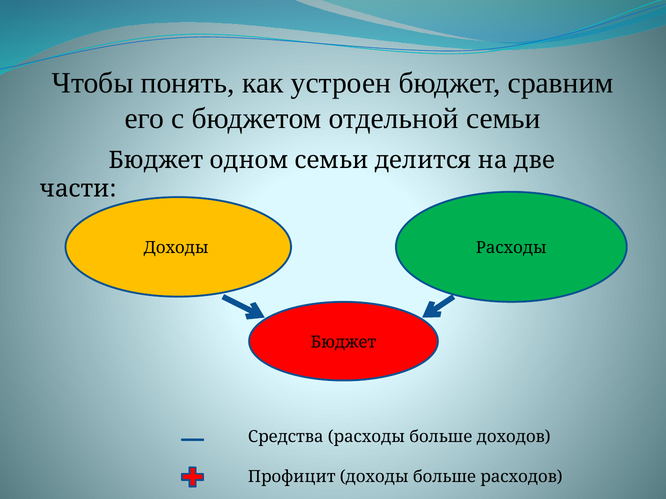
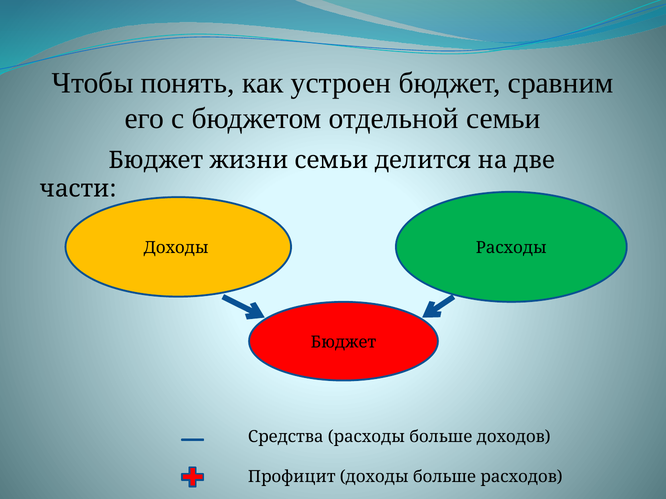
одном: одном -> жизни
